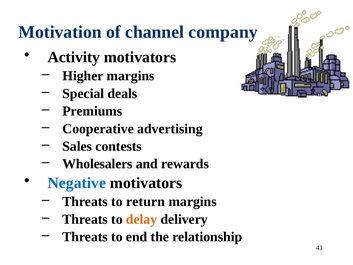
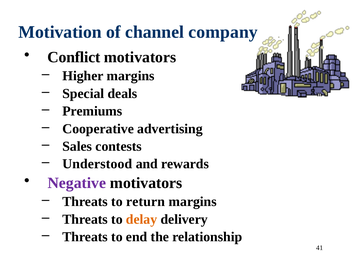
Activity: Activity -> Conflict
Wholesalers: Wholesalers -> Understood
Negative colour: blue -> purple
